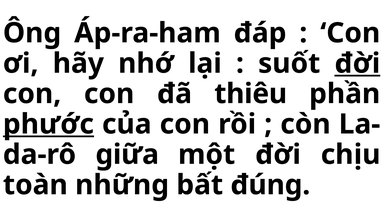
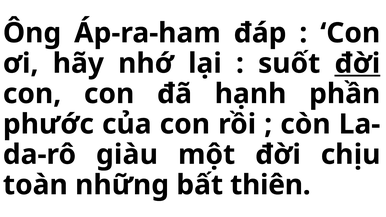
thiêu: thiêu -> hạnh
phước underline: present -> none
giữa: giữa -> giàu
đúng: đúng -> thiên
